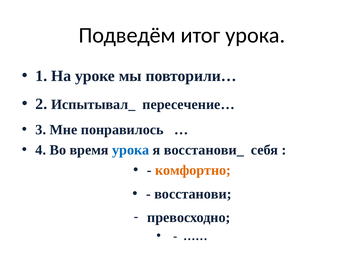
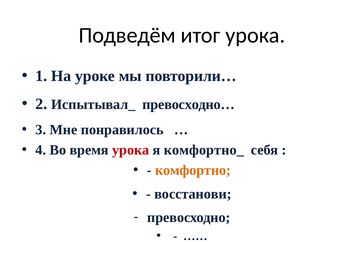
пересечение…: пересечение… -> превосходно…
урока at (131, 150) colour: blue -> red
восстанови_: восстанови_ -> комфортно_
